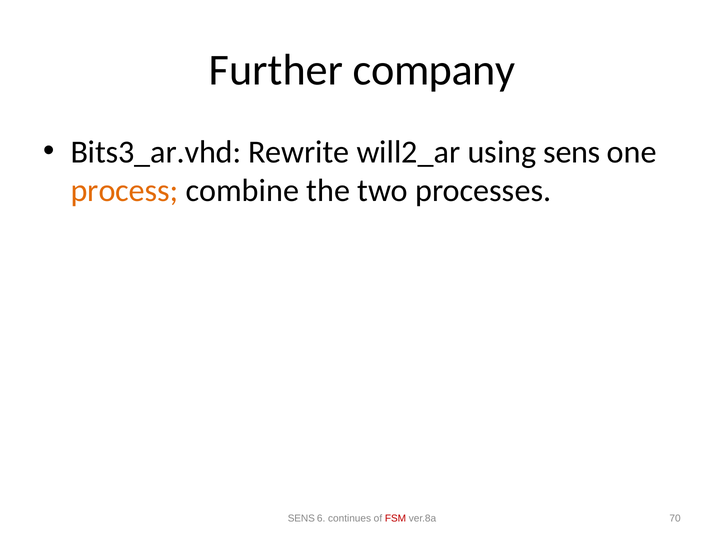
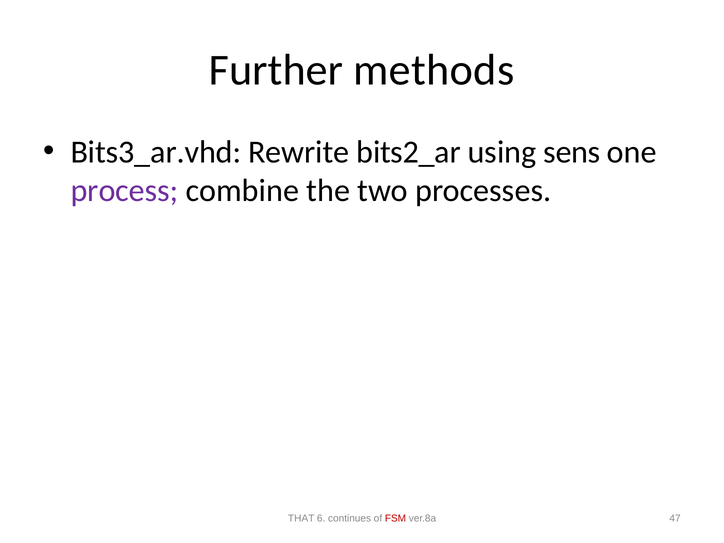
company: company -> methods
will2_ar: will2_ar -> bits2_ar
process colour: orange -> purple
SENS at (301, 518): SENS -> THAT
70: 70 -> 47
